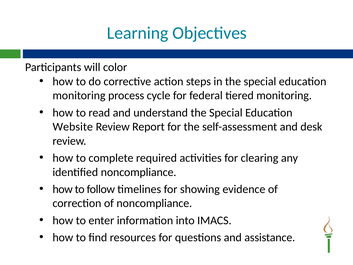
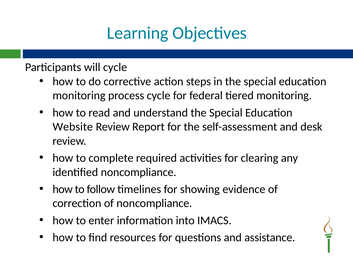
will color: color -> cycle
